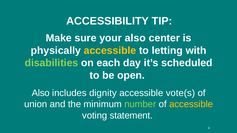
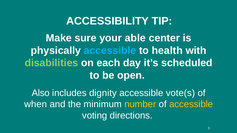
your also: also -> able
accessible at (110, 51) colour: yellow -> light blue
letting: letting -> health
union: union -> when
number colour: light green -> yellow
statement: statement -> directions
